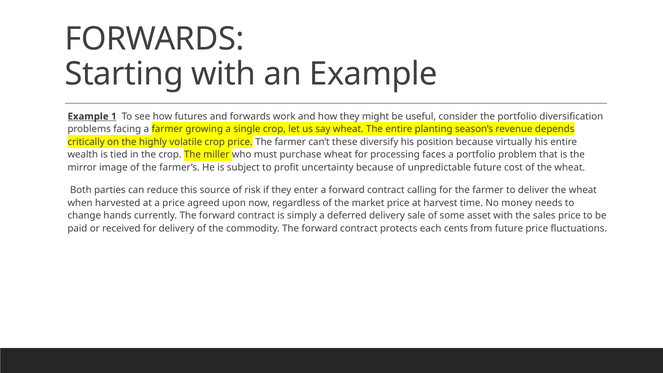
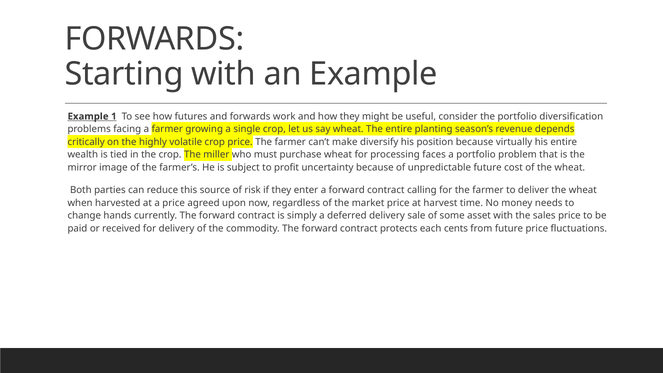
these: these -> make
